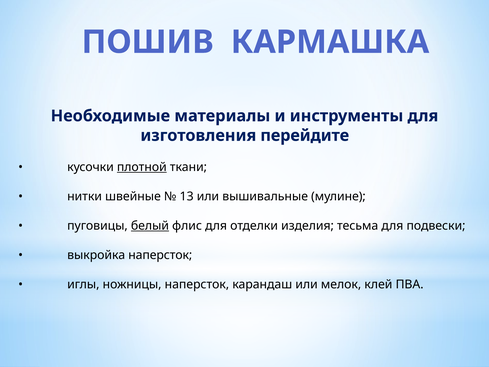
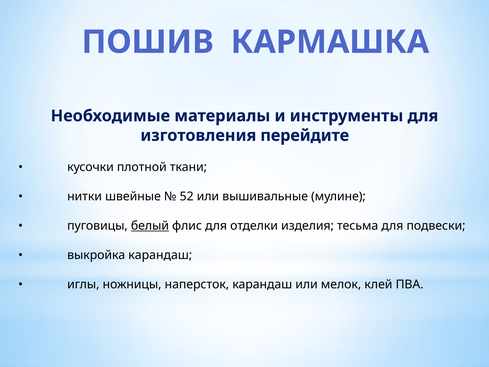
плотной underline: present -> none
13: 13 -> 52
выкройка наперсток: наперсток -> карандаш
